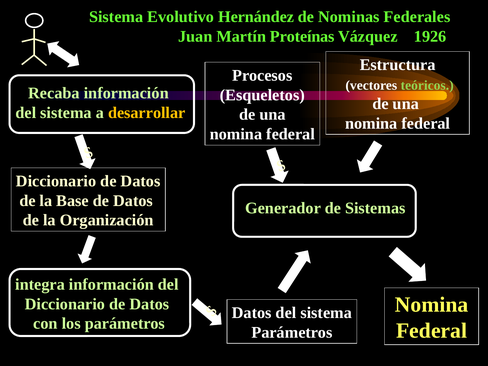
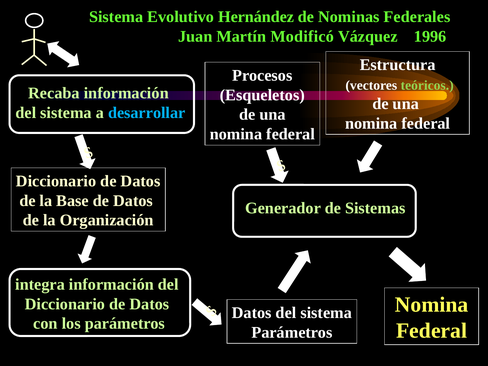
Proteínas: Proteínas -> Modificó
1926: 1926 -> 1996
desarrollar colour: yellow -> light blue
